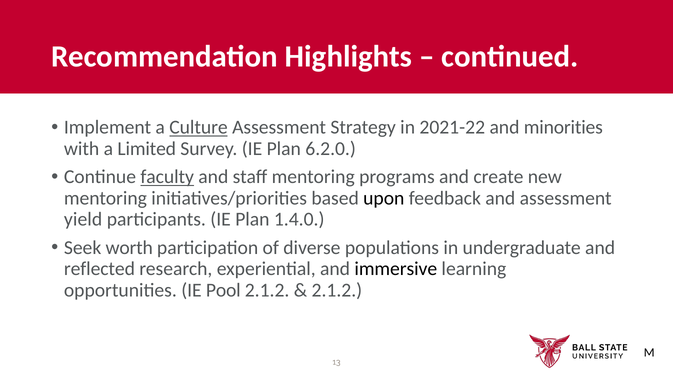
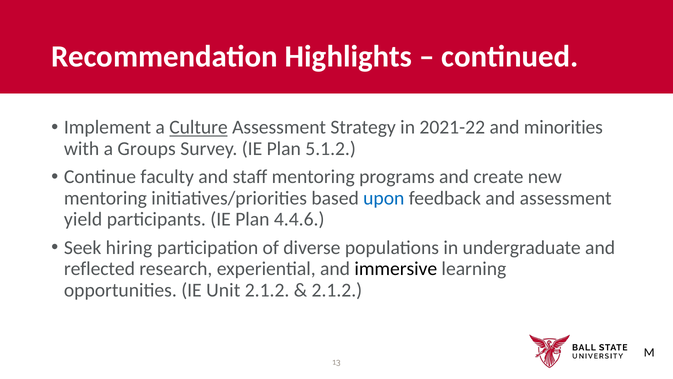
Limited: Limited -> Groups
6.2.0: 6.2.0 -> 5.1.2
faculty underline: present -> none
upon colour: black -> blue
1.4.0: 1.4.0 -> 4.4.6
worth: worth -> hiring
Pool: Pool -> Unit
